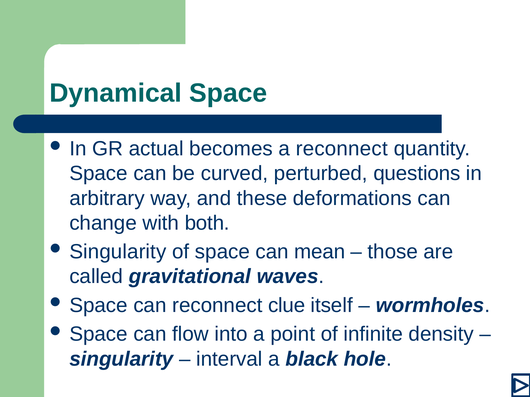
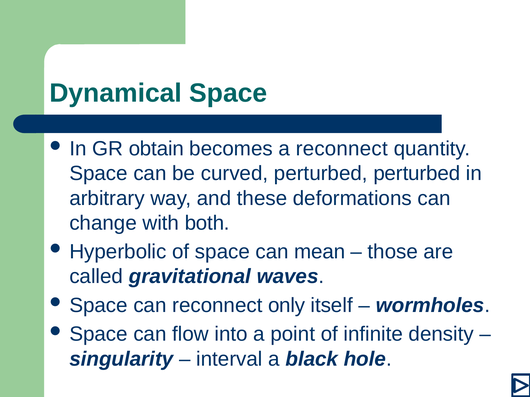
actual: actual -> obtain
perturbed questions: questions -> perturbed
Singularity at (118, 252): Singularity -> Hyperbolic
clue: clue -> only
